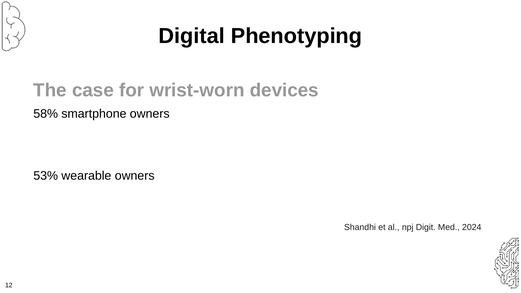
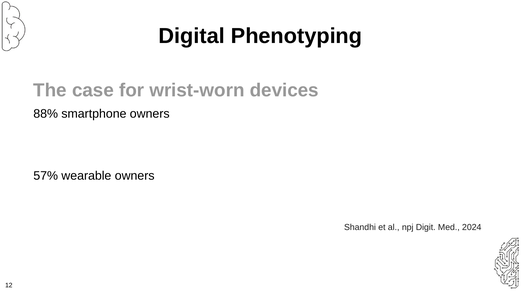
58%: 58% -> 88%
53%: 53% -> 57%
